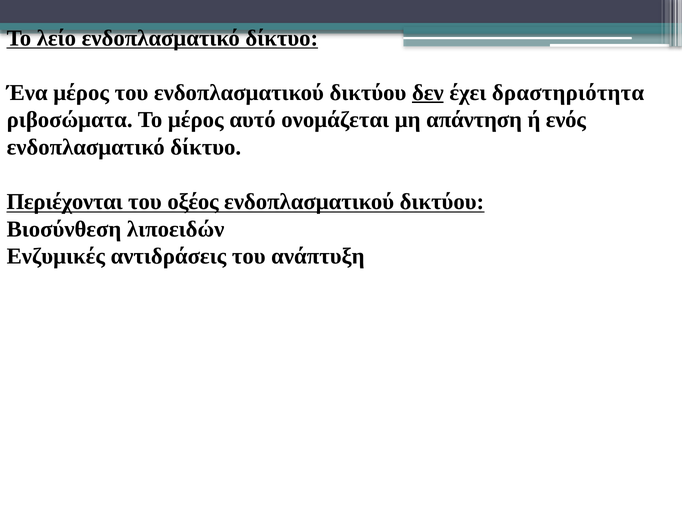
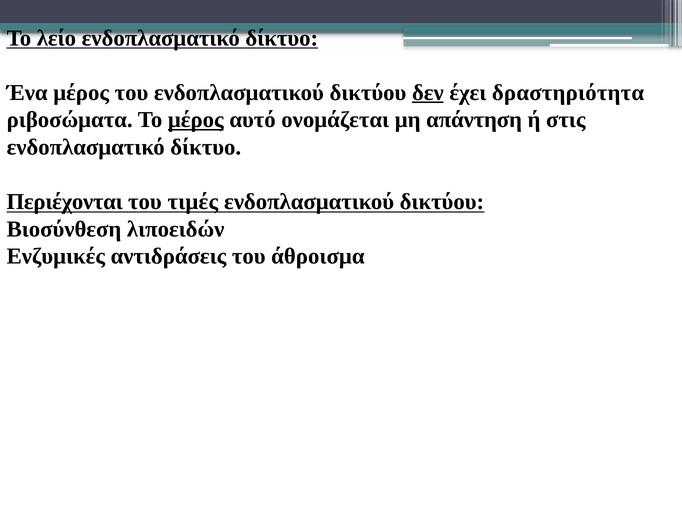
μέρος at (196, 120) underline: none -> present
ενός: ενός -> στις
οξέος: οξέος -> τιμές
ανάπτυξη: ανάπτυξη -> άθροισμα
